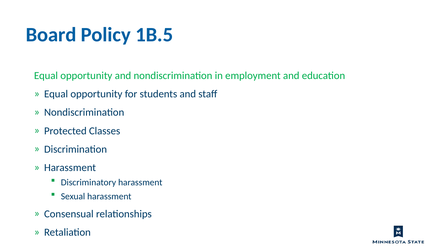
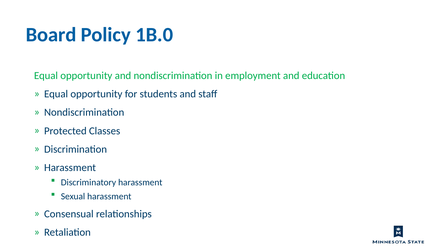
1B.5: 1B.5 -> 1B.0
